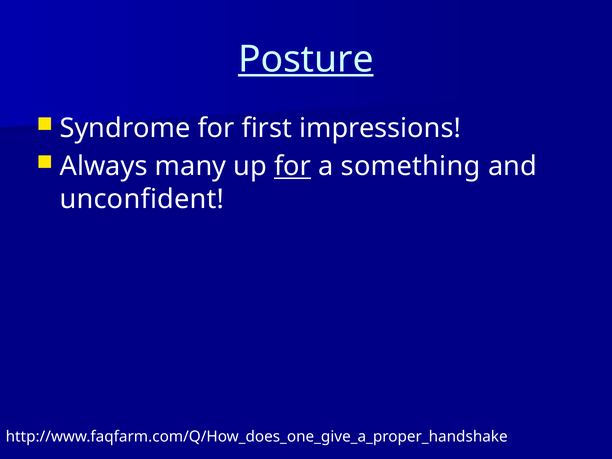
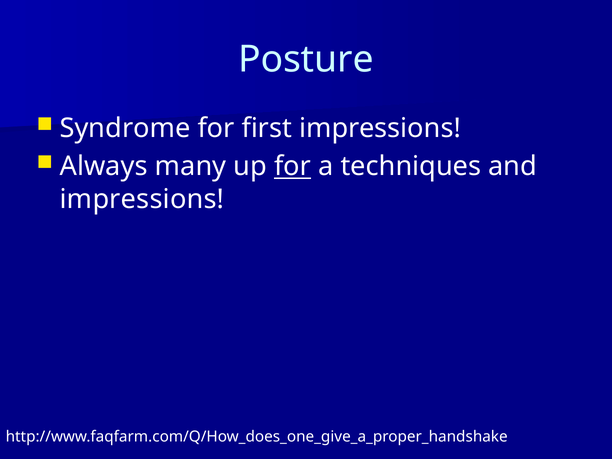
Posture underline: present -> none
something: something -> techniques
unconfident at (142, 199): unconfident -> impressions
